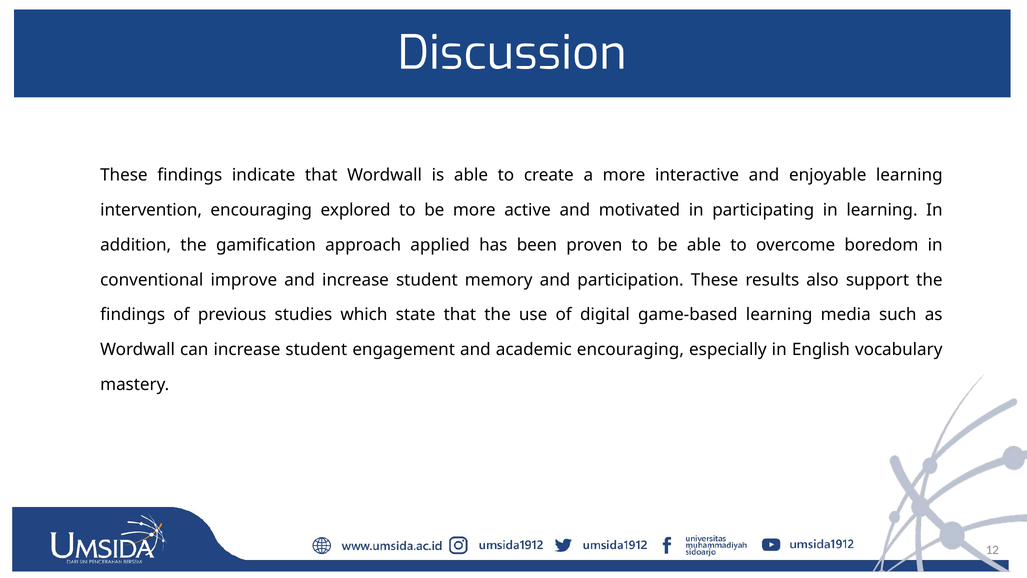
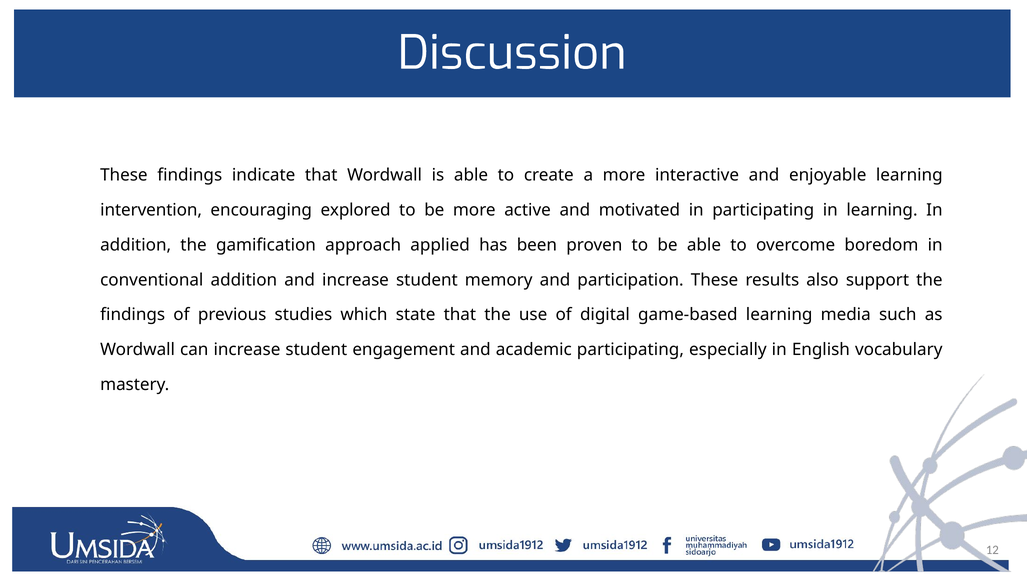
conventional improve: improve -> addition
academic encouraging: encouraging -> participating
